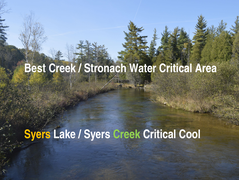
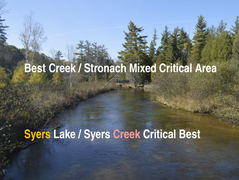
Water: Water -> Mixed
Creek at (127, 134) colour: light green -> pink
Critical Cool: Cool -> Best
